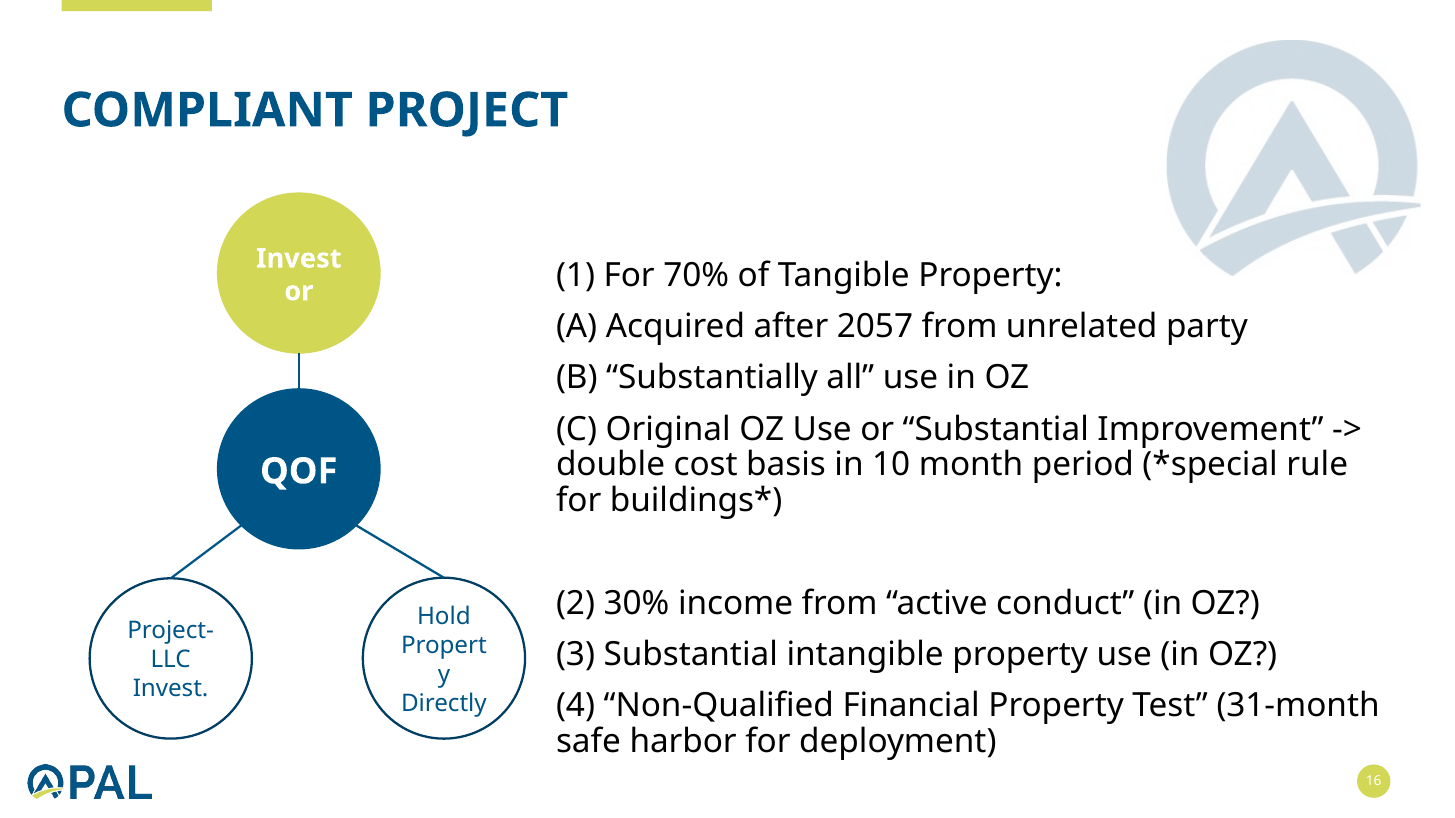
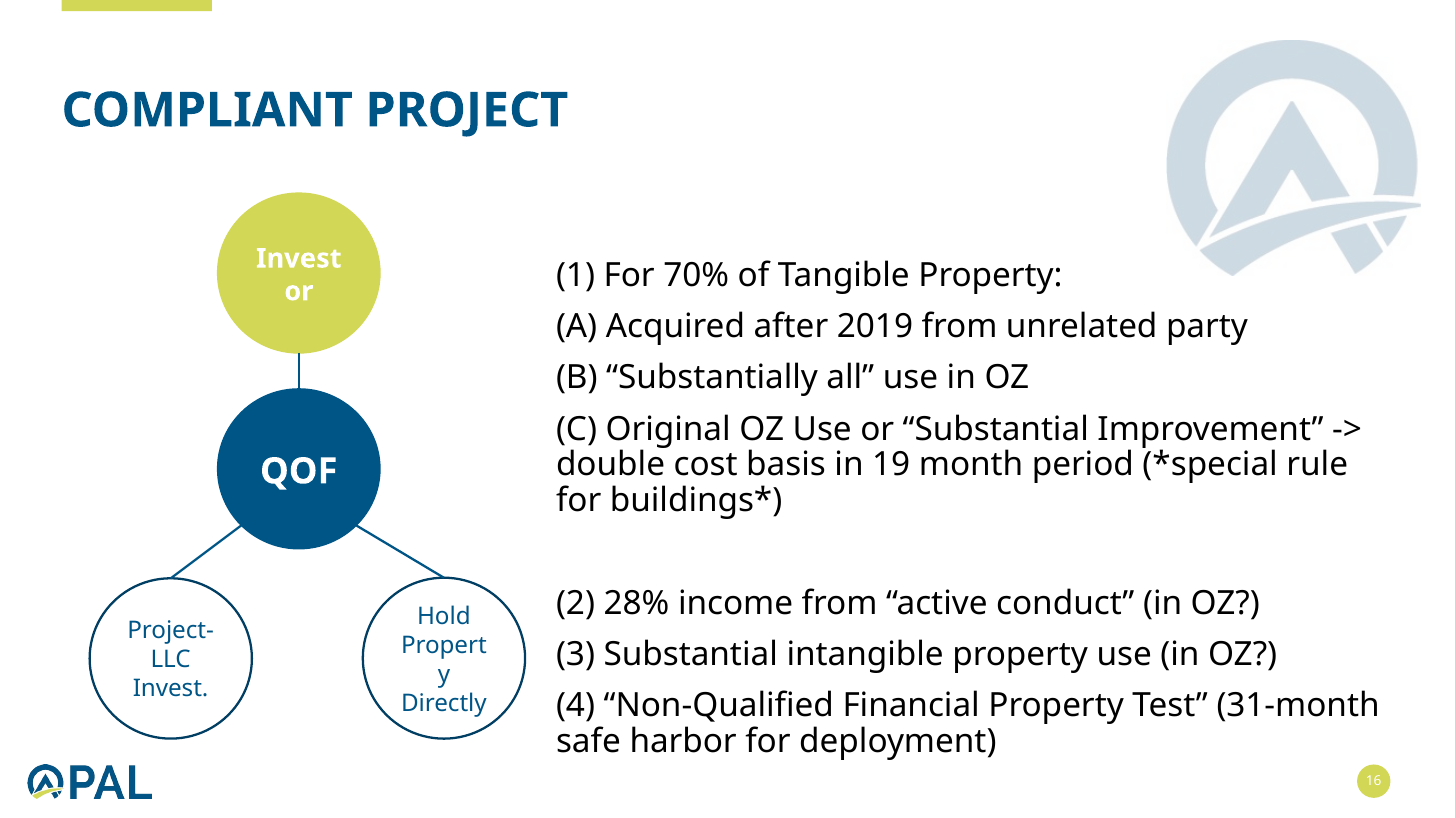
2057: 2057 -> 2019
10: 10 -> 19
30%: 30% -> 28%
